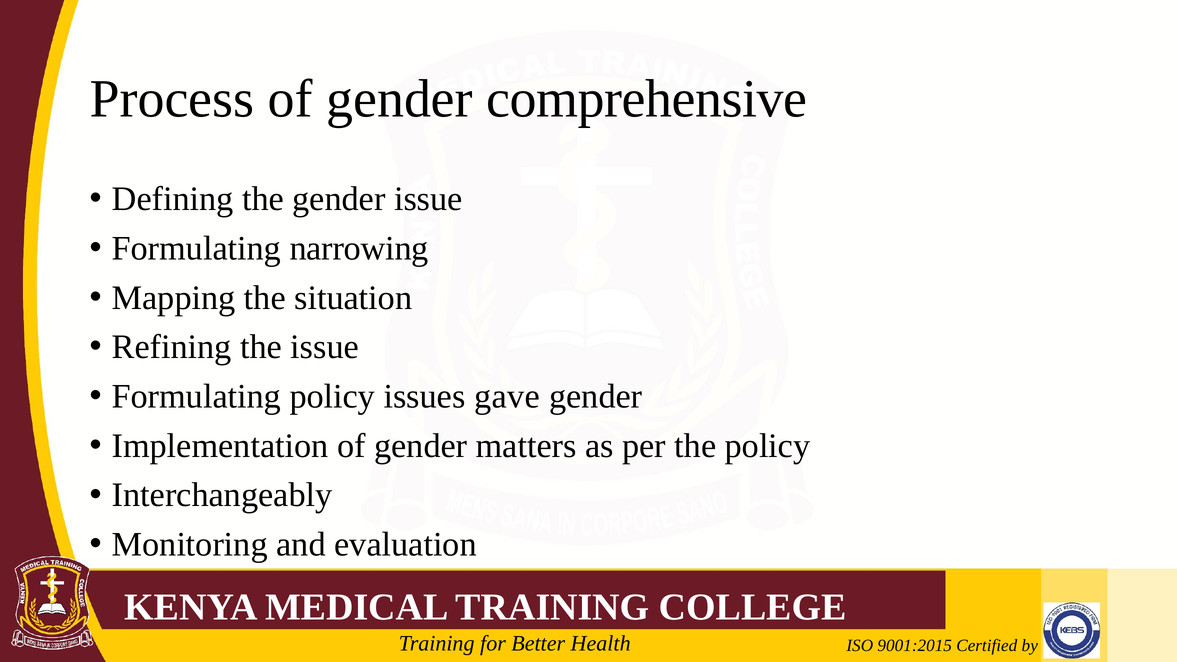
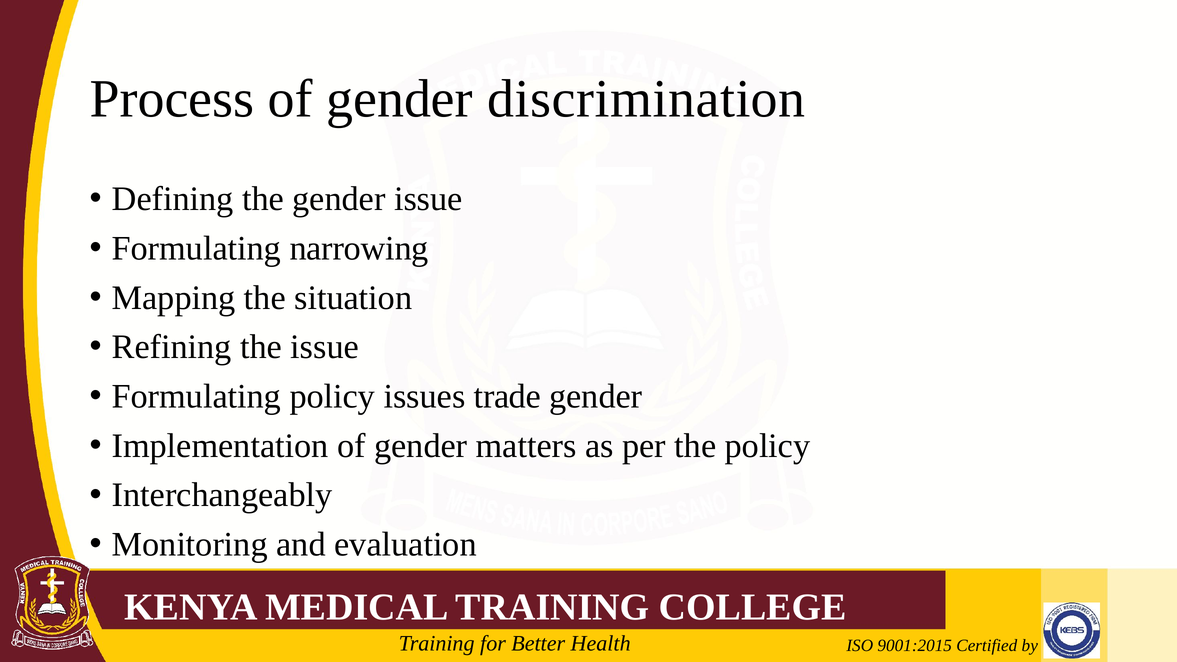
comprehensive: comprehensive -> discrimination
gave: gave -> trade
